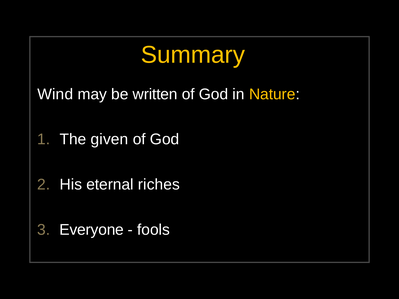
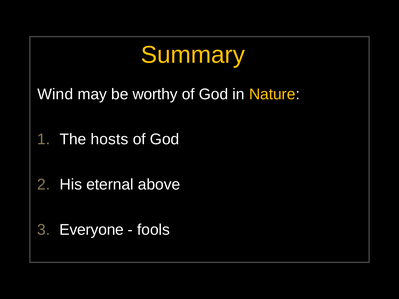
written: written -> worthy
given: given -> hosts
riches: riches -> above
